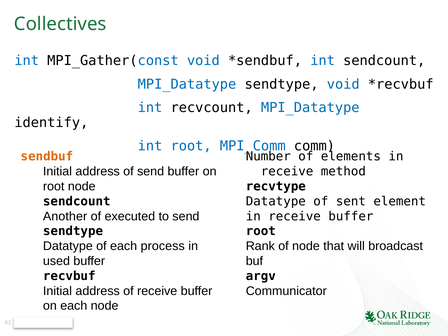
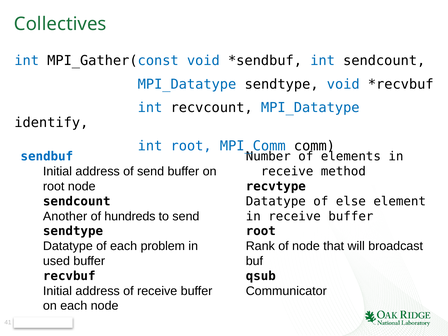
sendbuf colour: orange -> blue
sent: sent -> else
executed: executed -> hundreds
process: process -> problem
argv: argv -> qsub
